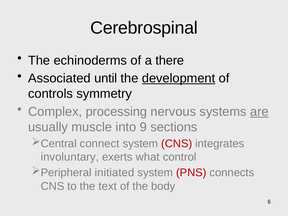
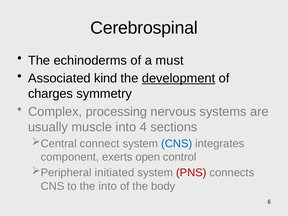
there: there -> must
until: until -> kind
controls: controls -> charges
are underline: present -> none
9: 9 -> 4
CNS at (177, 144) colour: red -> blue
involuntary: involuntary -> component
what: what -> open
the text: text -> into
